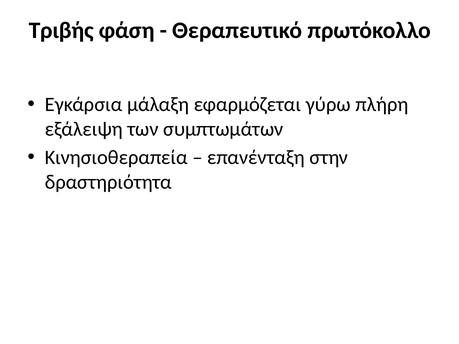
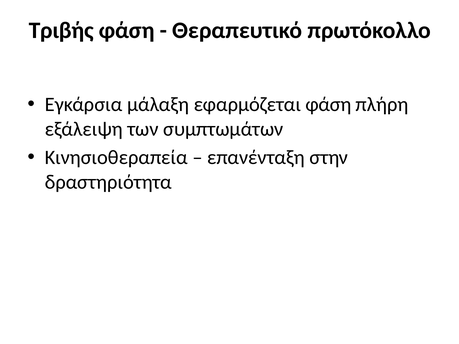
εφαρμόζεται γύρω: γύρω -> φάση
